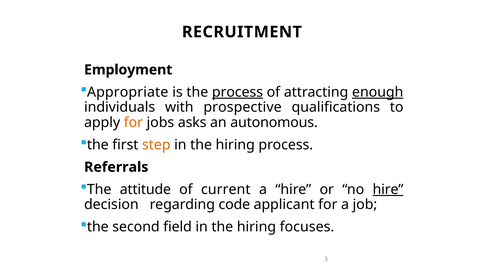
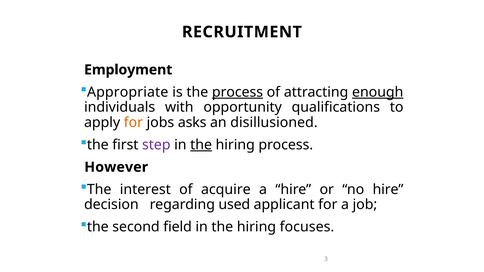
prospective: prospective -> opportunity
autonomous: autonomous -> disillusioned
step colour: orange -> purple
the at (201, 145) underline: none -> present
Referrals: Referrals -> However
attitude: attitude -> interest
current: current -> acquire
hire at (388, 190) underline: present -> none
code: code -> used
